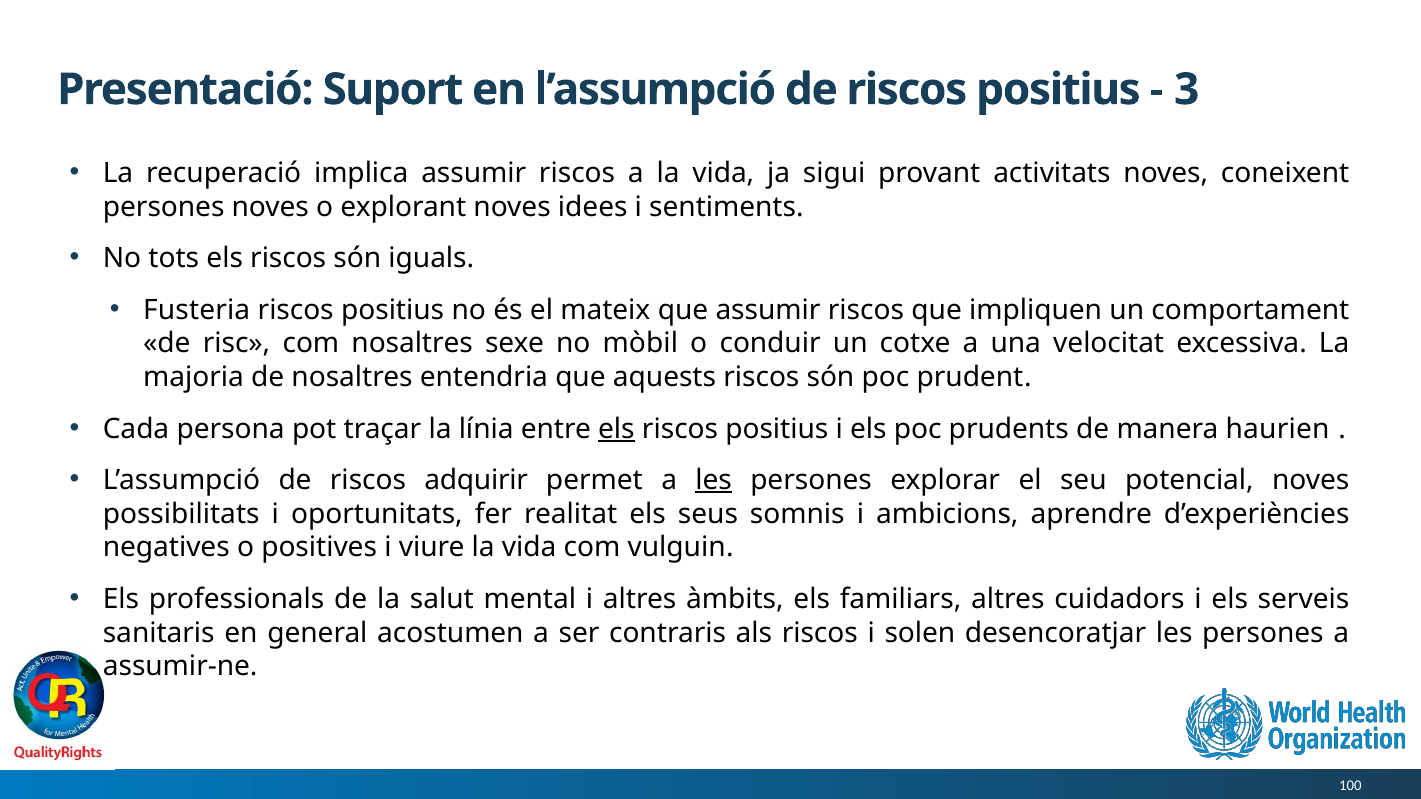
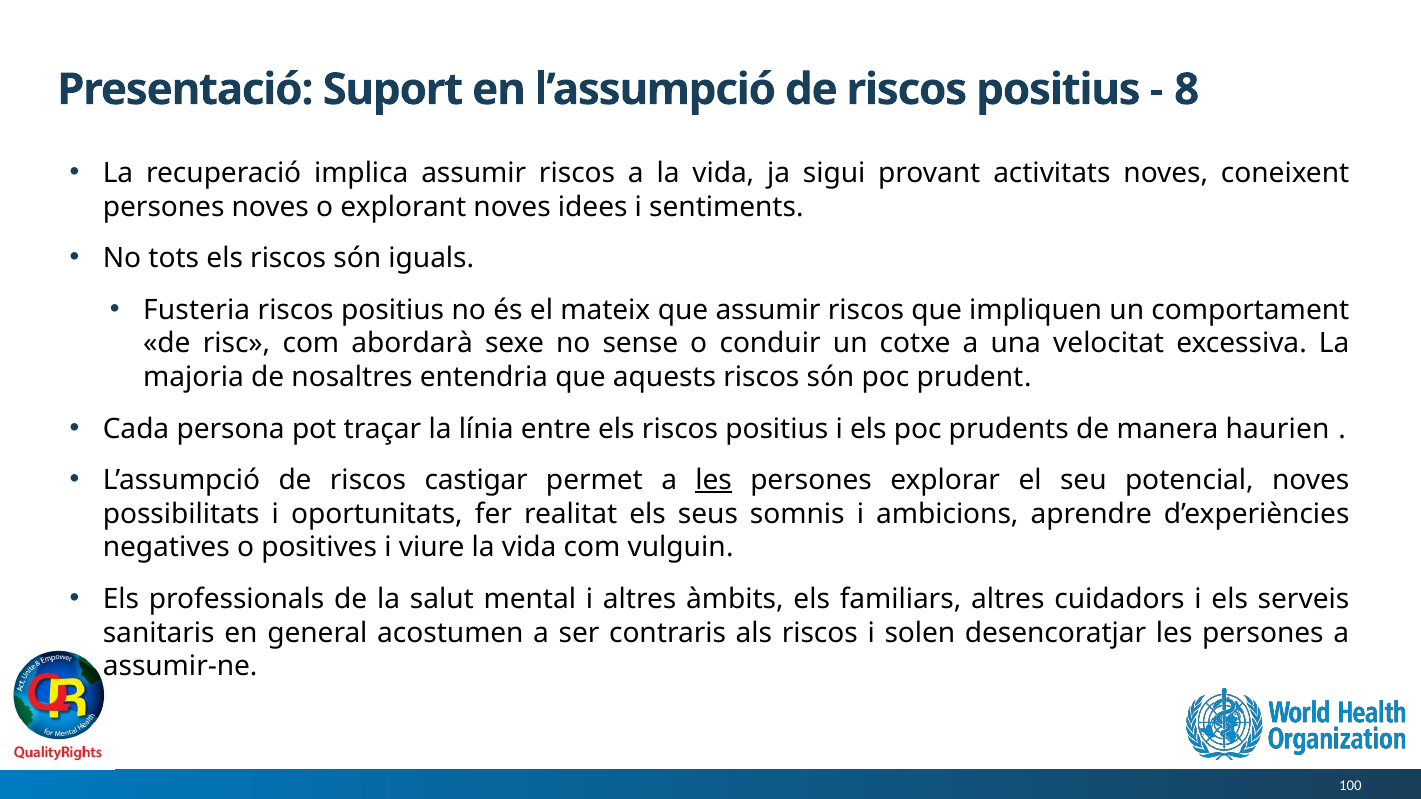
3: 3 -> 8
com nosaltres: nosaltres -> abordarà
mòbil: mòbil -> sense
els at (616, 429) underline: present -> none
adquirir: adquirir -> castigar
